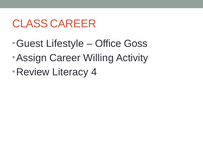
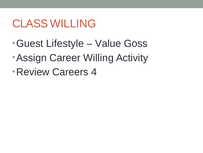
CLASS CAREER: CAREER -> WILLING
Office: Office -> Value
Literacy: Literacy -> Careers
